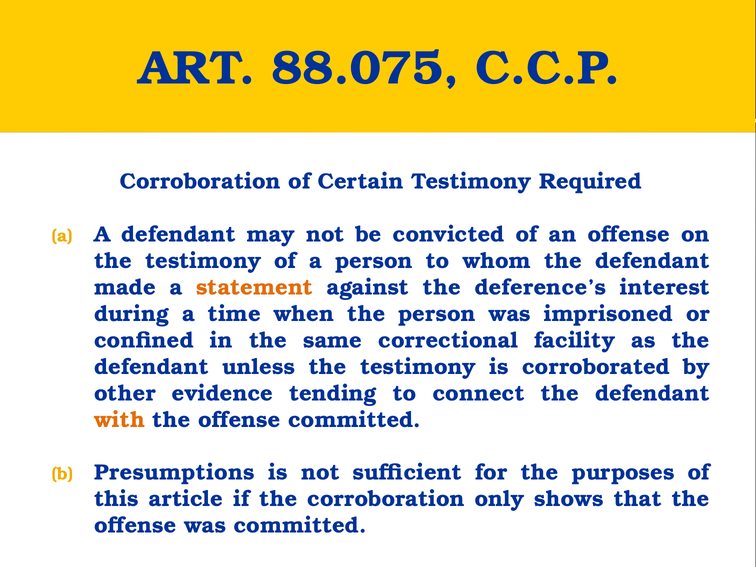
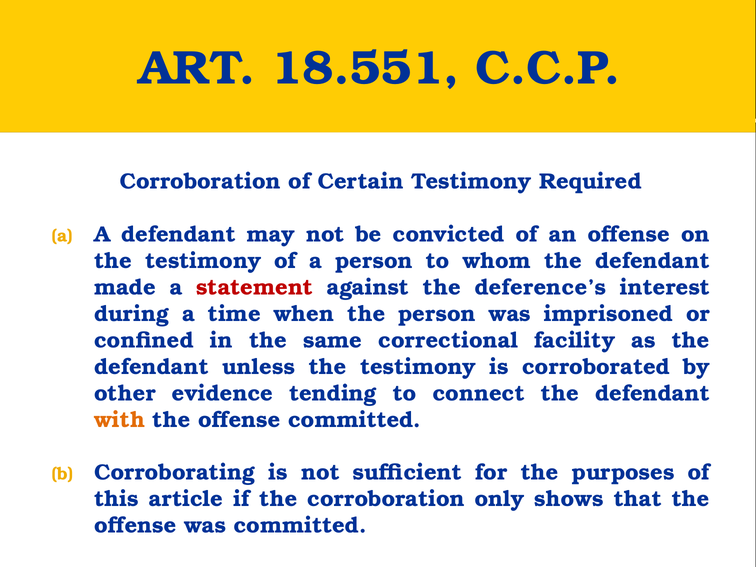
88.075: 88.075 -> 18.551
statement colour: orange -> red
Presumptions: Presumptions -> Corroborating
